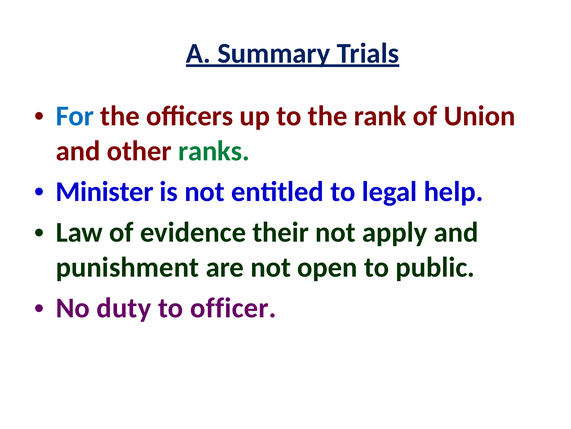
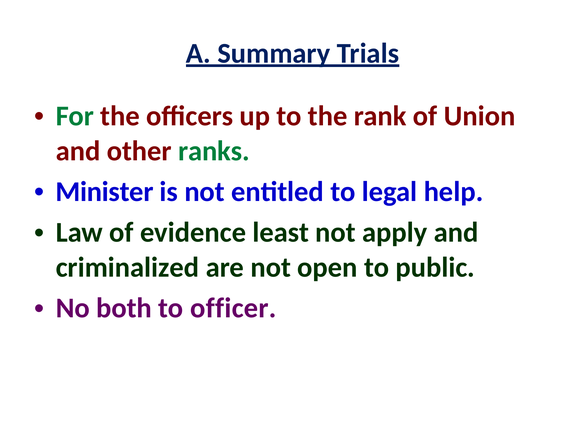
For colour: blue -> green
their: their -> least
punishment: punishment -> criminalized
duty: duty -> both
